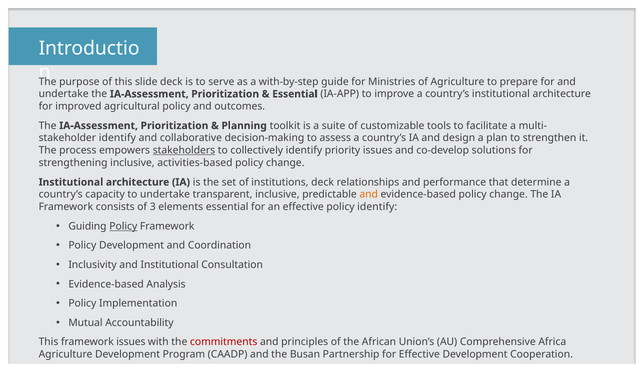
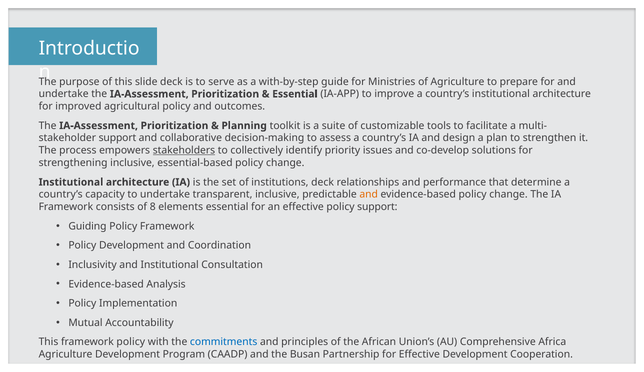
stakeholder identify: identify -> support
activities-based: activities-based -> essential-based
3: 3 -> 8
policy identify: identify -> support
Policy at (123, 226) underline: present -> none
framework issues: issues -> policy
commitments colour: red -> blue
